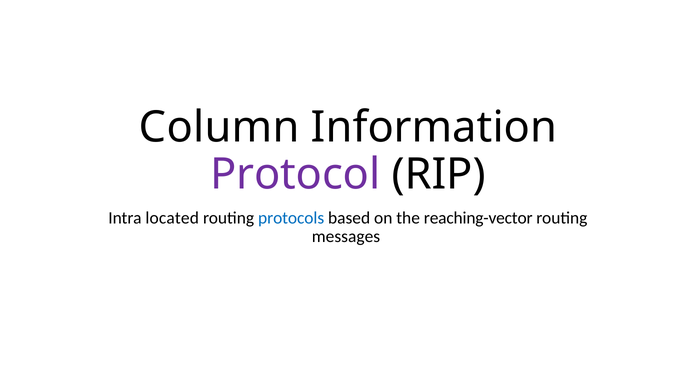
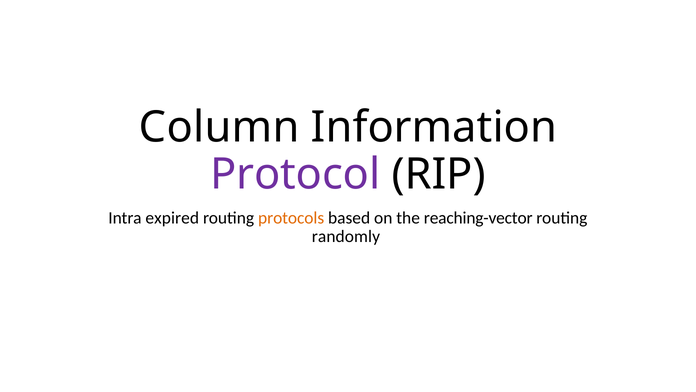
located: located -> expired
protocols colour: blue -> orange
messages: messages -> randomly
